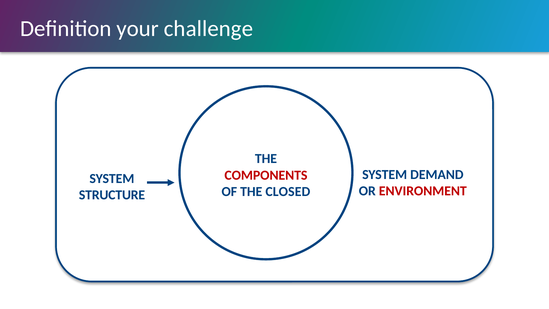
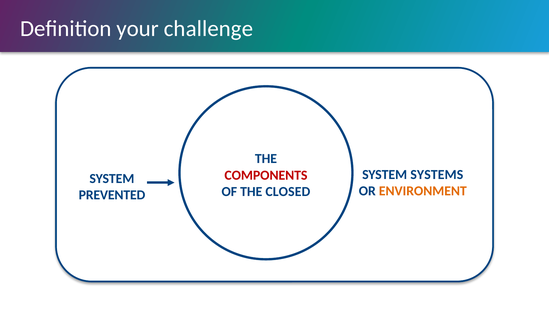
DEMAND: DEMAND -> SYSTEMS
ENVIRONMENT colour: red -> orange
STRUCTURE: STRUCTURE -> PREVENTED
